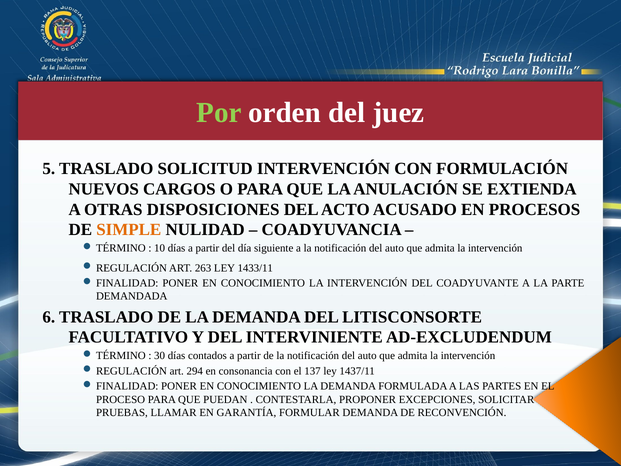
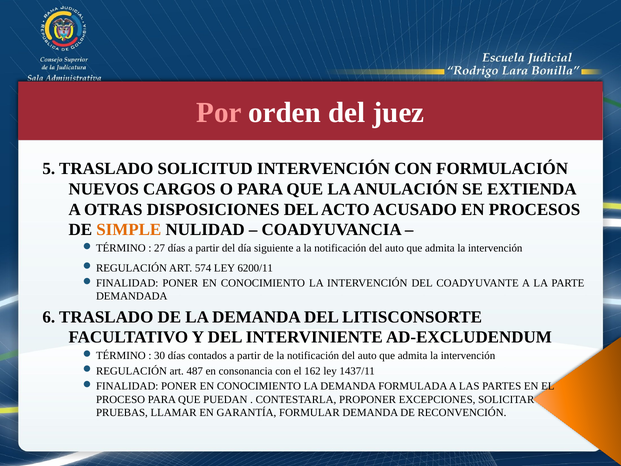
Por colour: light green -> pink
10: 10 -> 27
263: 263 -> 574
1433/11: 1433/11 -> 6200/11
294: 294 -> 487
137: 137 -> 162
